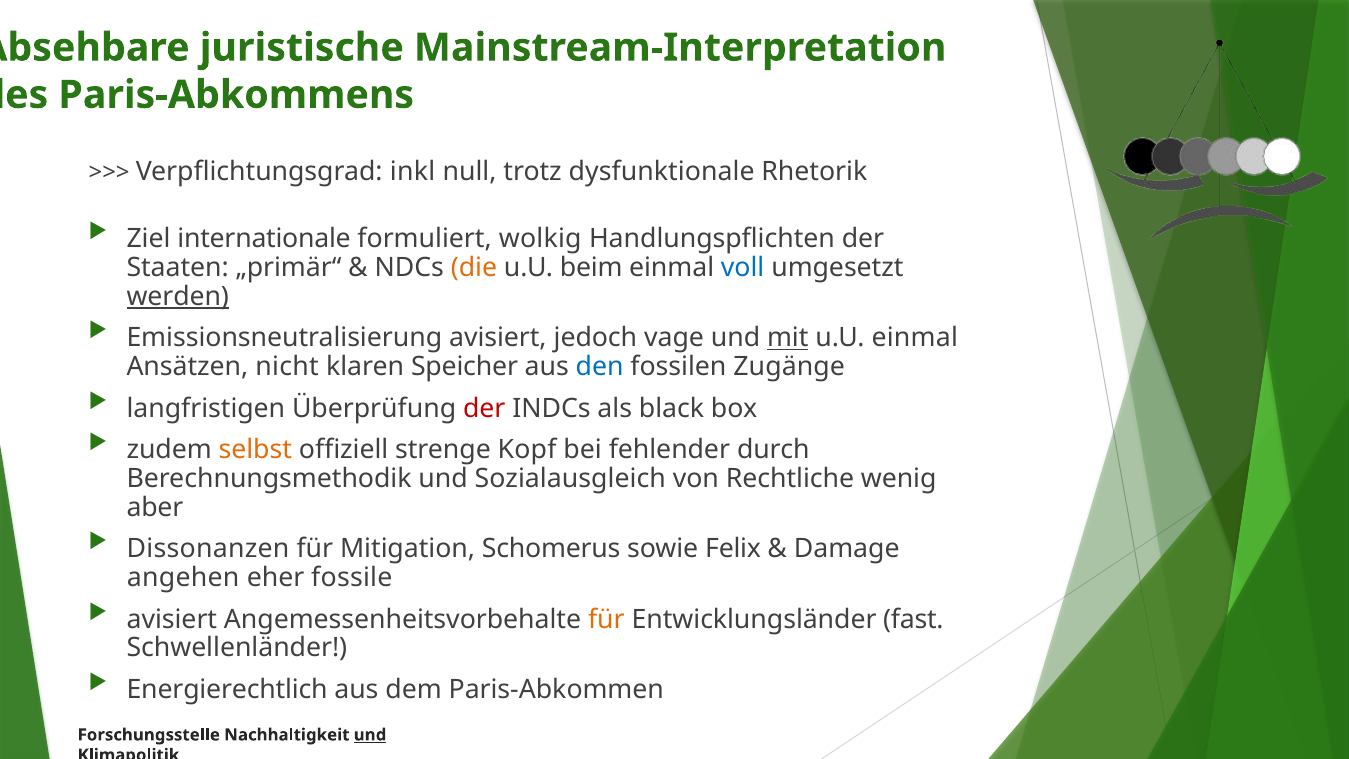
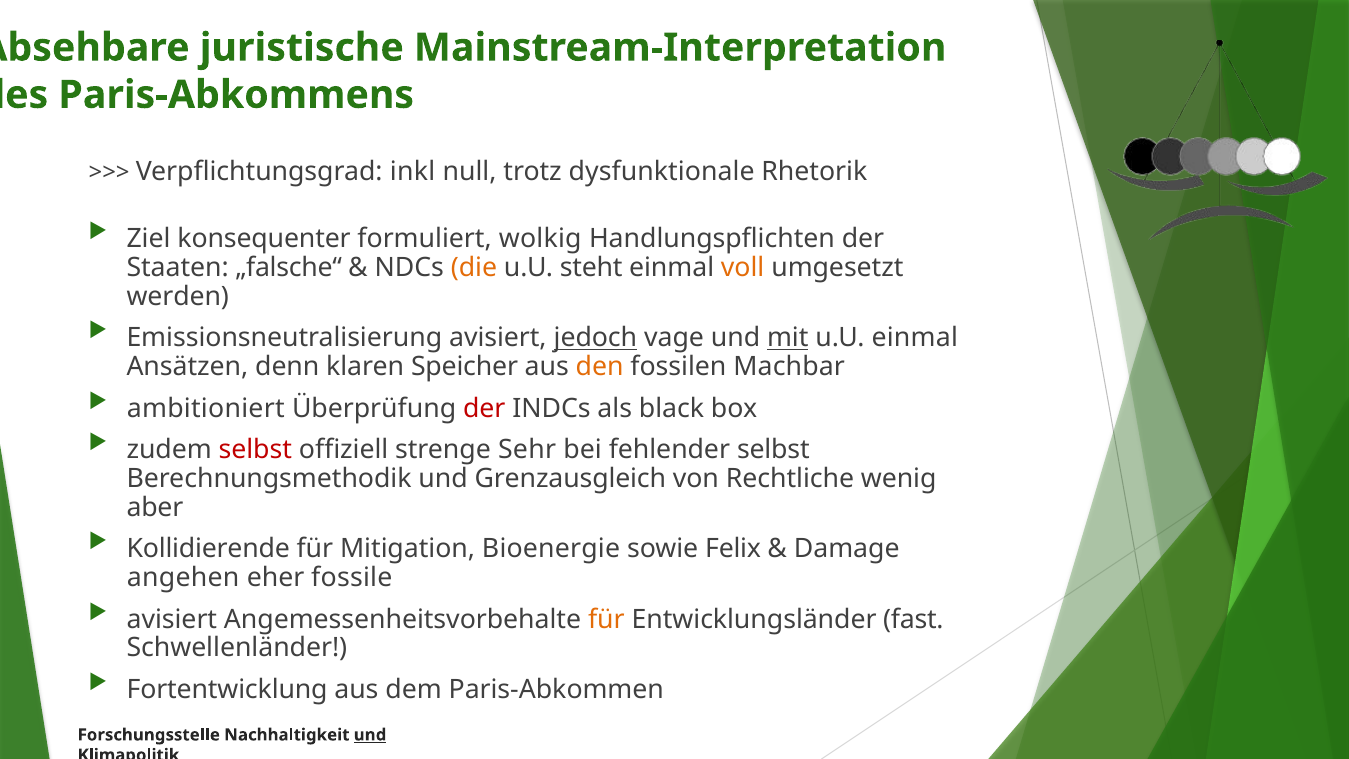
internationale: internationale -> konsequenter
„primär“: „primär“ -> „falsche“
beim: beim -> steht
voll colour: blue -> orange
werden underline: present -> none
jedoch underline: none -> present
nicht: nicht -> denn
den colour: blue -> orange
Zugänge: Zugänge -> Machbar
langfristigen: langfristigen -> ambitioniert
selbst at (255, 450) colour: orange -> red
Kopf: Kopf -> Sehr
fehlender durch: durch -> selbst
Sozialausgleich: Sozialausgleich -> Grenzausgleich
Dissonanzen: Dissonanzen -> Kollidierende
Schomerus: Schomerus -> Bioenergie
Energierechtlich: Energierechtlich -> Fortentwicklung
